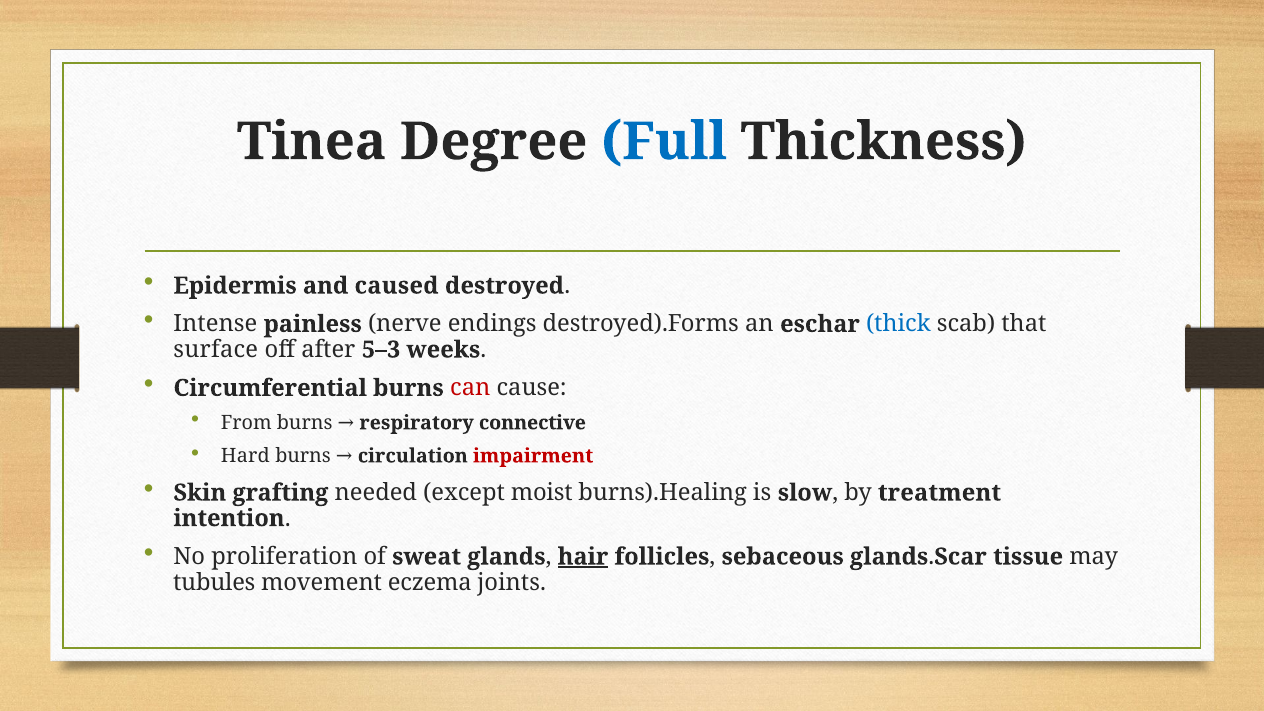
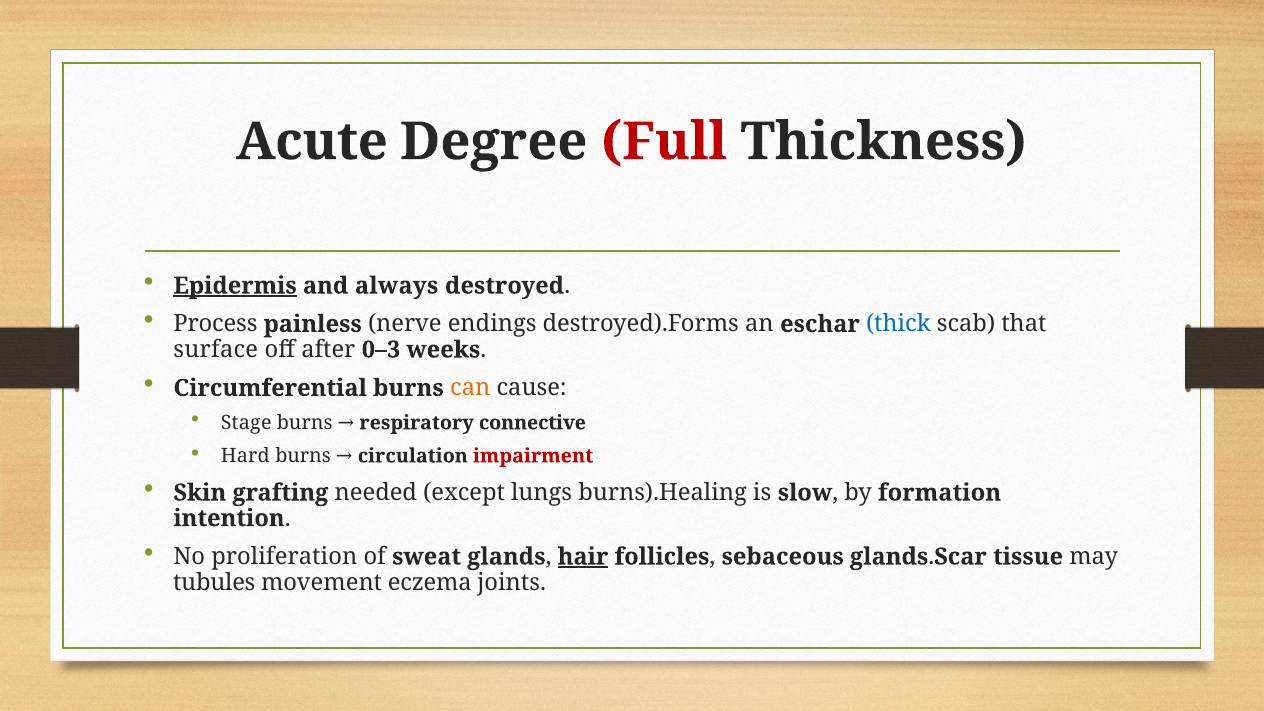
Tinea: Tinea -> Acute
Full colour: blue -> red
Epidermis underline: none -> present
caused: caused -> always
Intense: Intense -> Process
5–3: 5–3 -> 0–3
can colour: red -> orange
From: From -> Stage
moist: moist -> lungs
treatment: treatment -> formation
